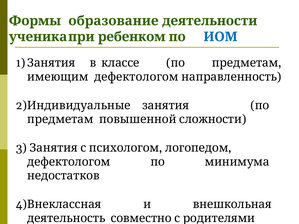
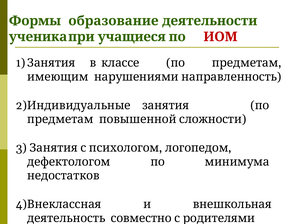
ребенком: ребенком -> учащиеся
ИОМ colour: blue -> red
имеющим дефектологом: дефектологом -> нарушениями
